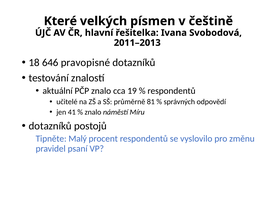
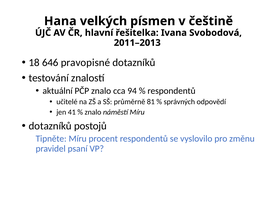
Které: Které -> Hana
19: 19 -> 94
Tipněte Malý: Malý -> Míru
